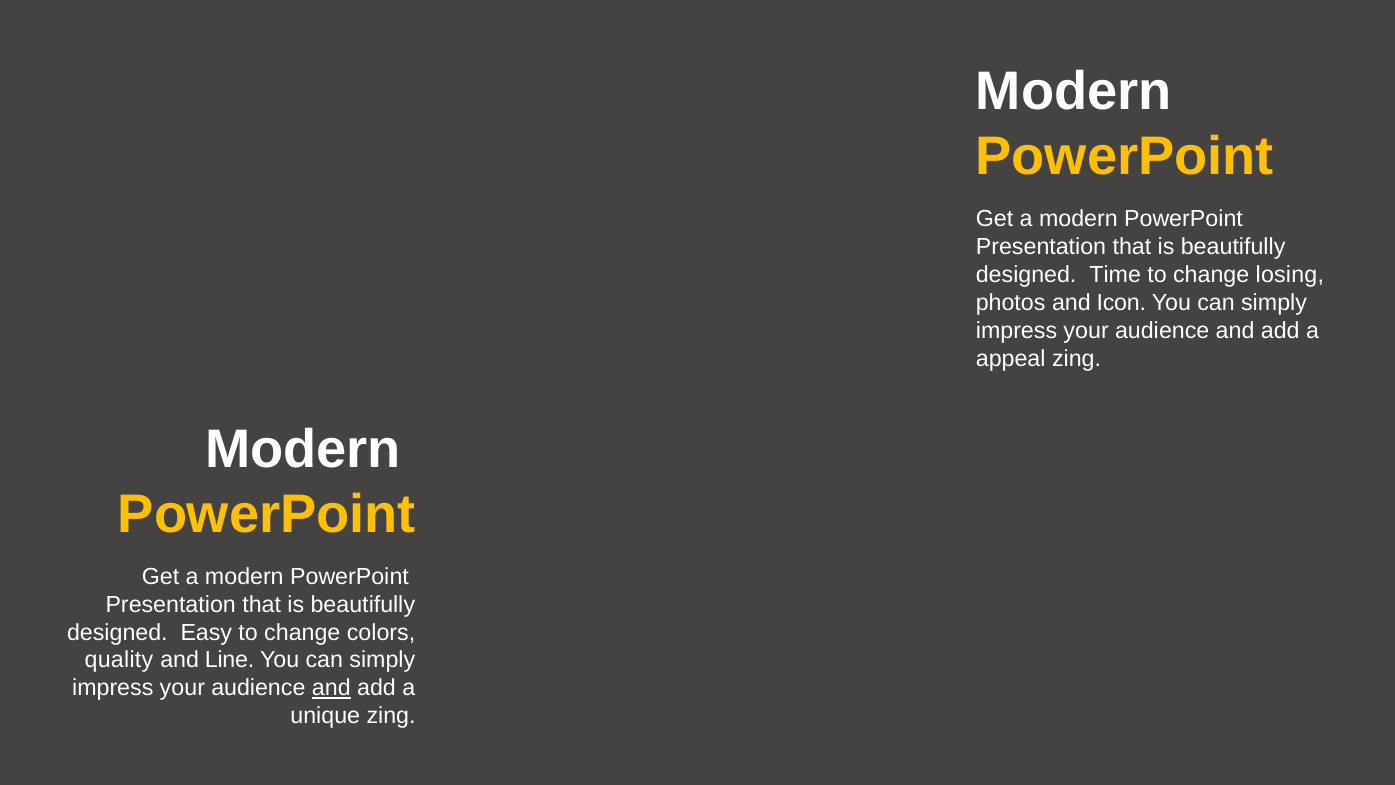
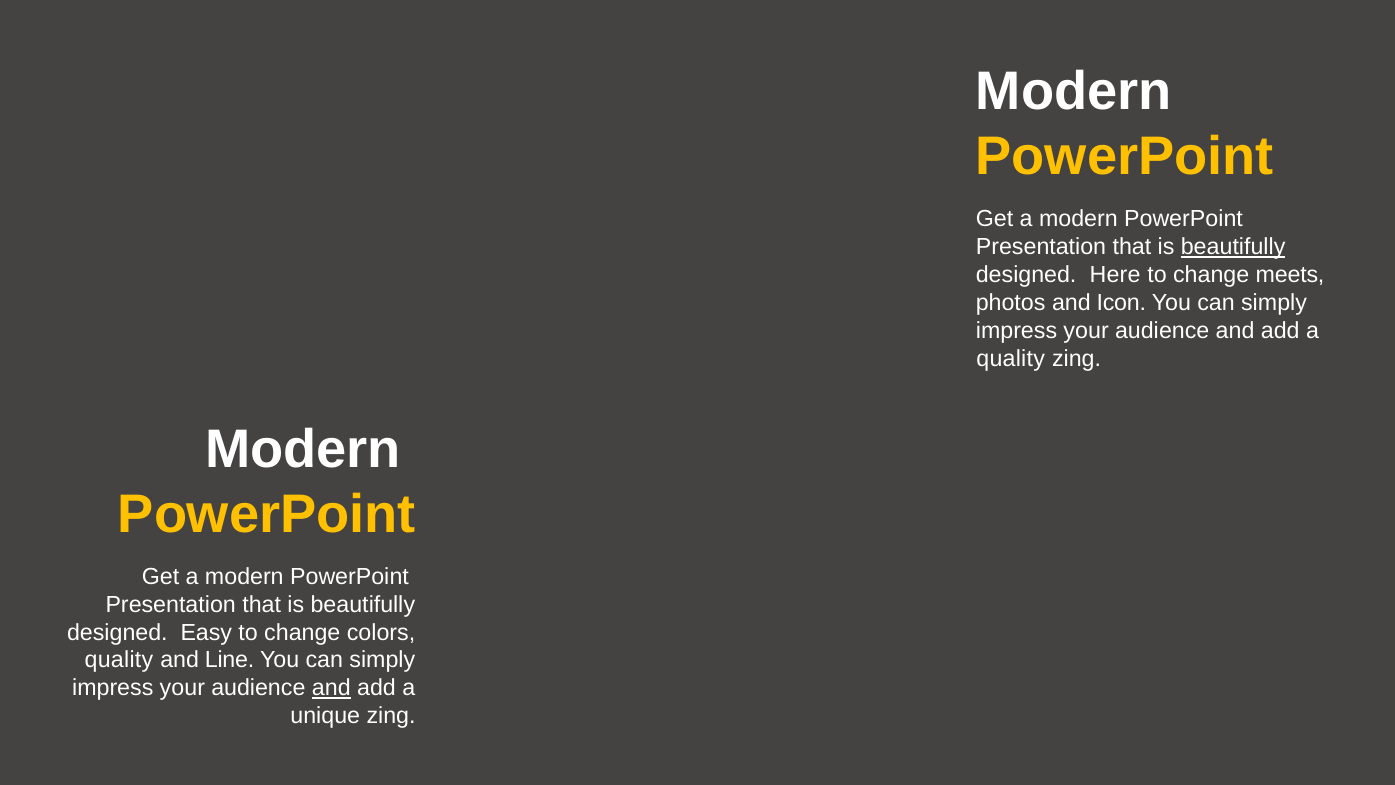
beautifully at (1233, 247) underline: none -> present
Time: Time -> Here
losing: losing -> meets
appeal at (1011, 358): appeal -> quality
